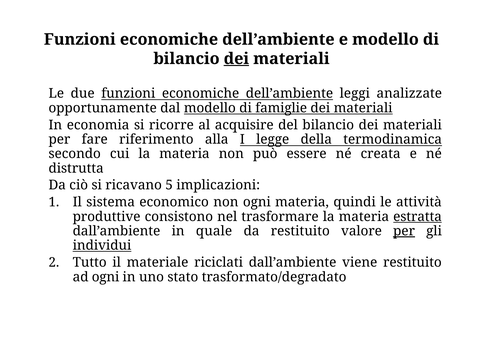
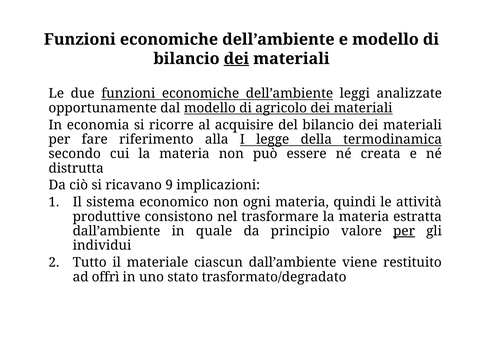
famiglie: famiglie -> agricolo
5: 5 -> 9
estratta underline: present -> none
da restituito: restituito -> principio
individui underline: present -> none
riciclati: riciclati -> ciascun
ad ogni: ogni -> offrì
